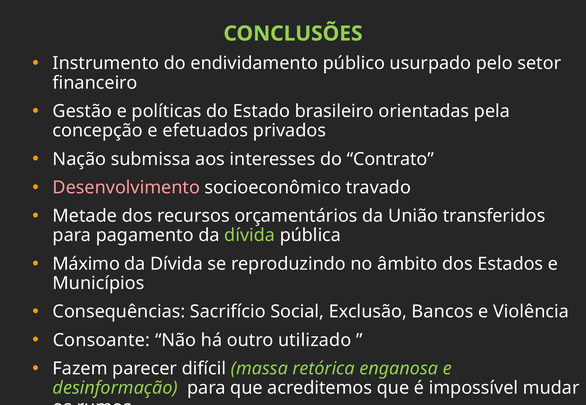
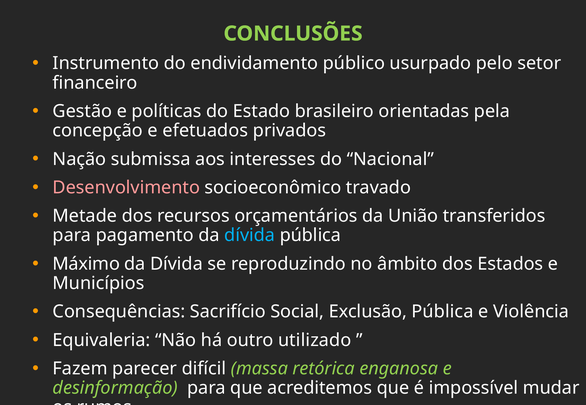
Contrato: Contrato -> Nacional
dívida at (250, 236) colour: light green -> light blue
Exclusão Bancos: Bancos -> Pública
Consoante: Consoante -> Equivaleria
